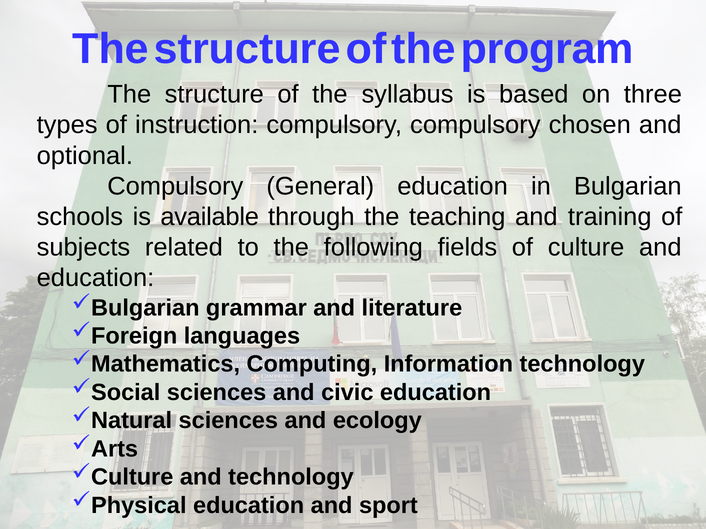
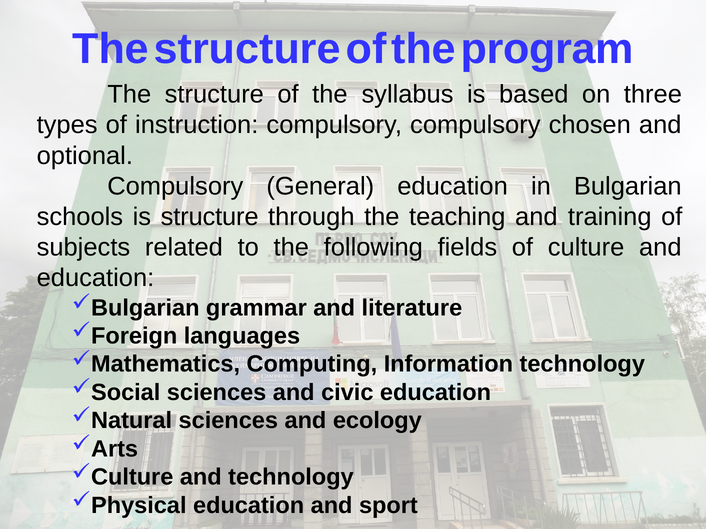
is available: available -> structure
